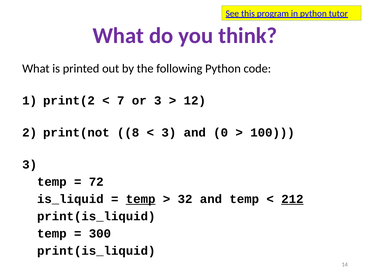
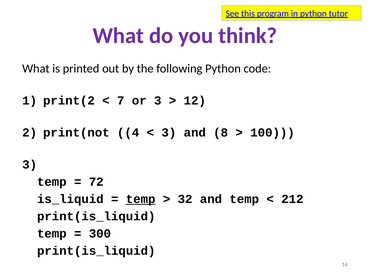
8: 8 -> 4
0: 0 -> 8
212 underline: present -> none
